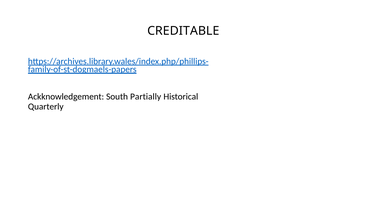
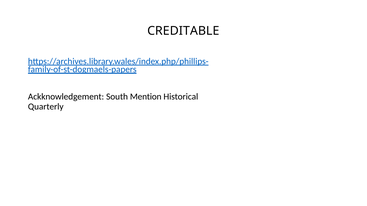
Partially: Partially -> Mention
